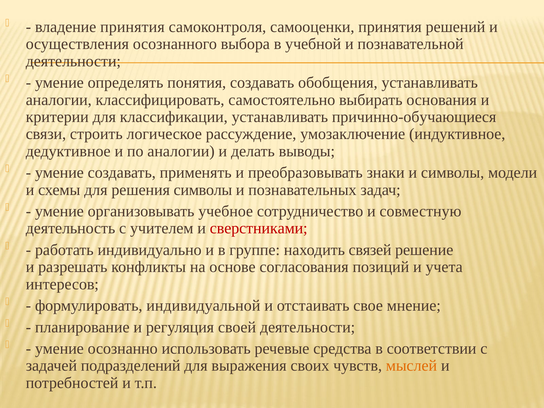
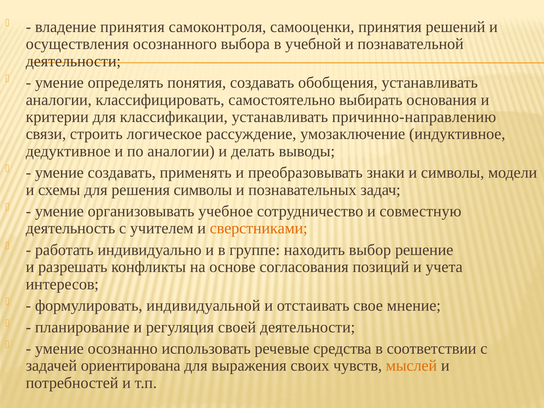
причинно-обучающиеся: причинно-обучающиеся -> причинно-направлению
сверстниками colour: red -> orange
связей: связей -> выбор
подразделений: подразделений -> ориентирована
